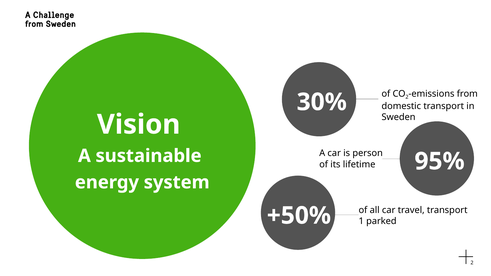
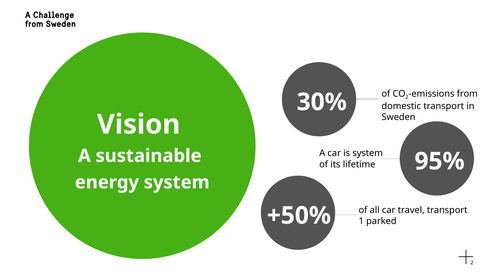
is person: person -> system
